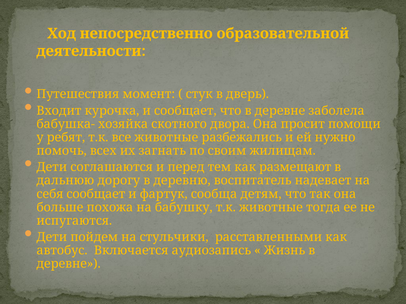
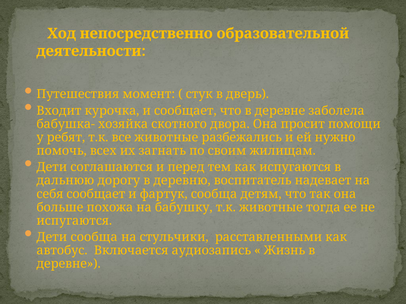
как размещают: размещают -> испугаются
Дети пойдем: пойдем -> сообща
